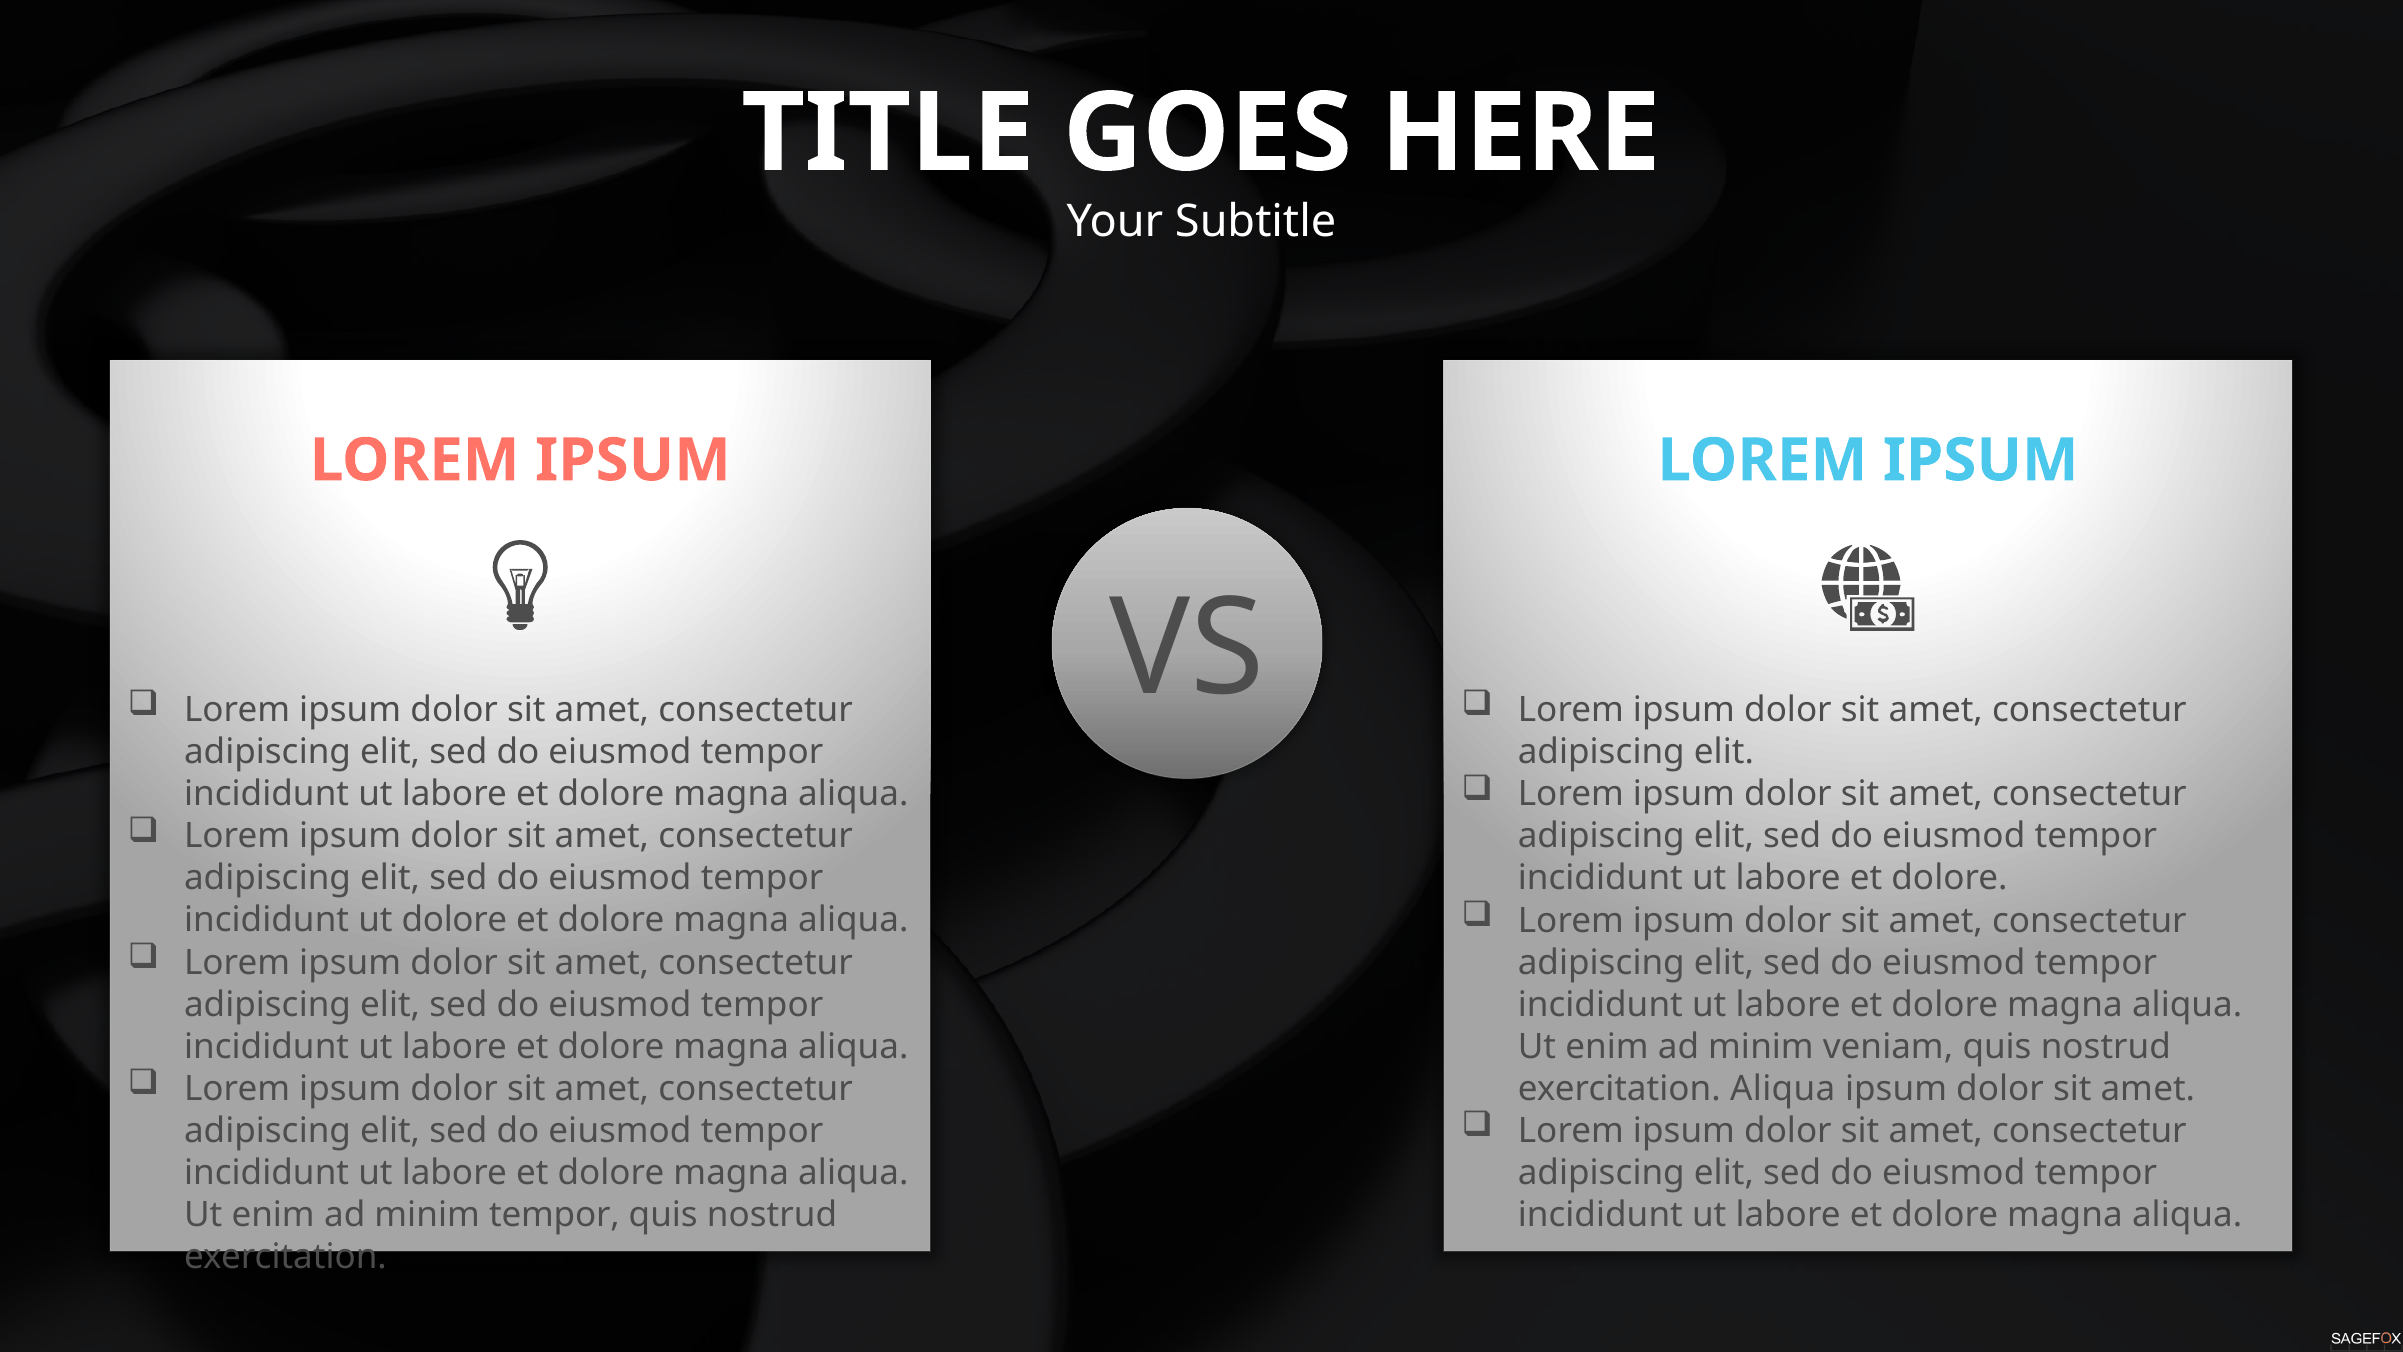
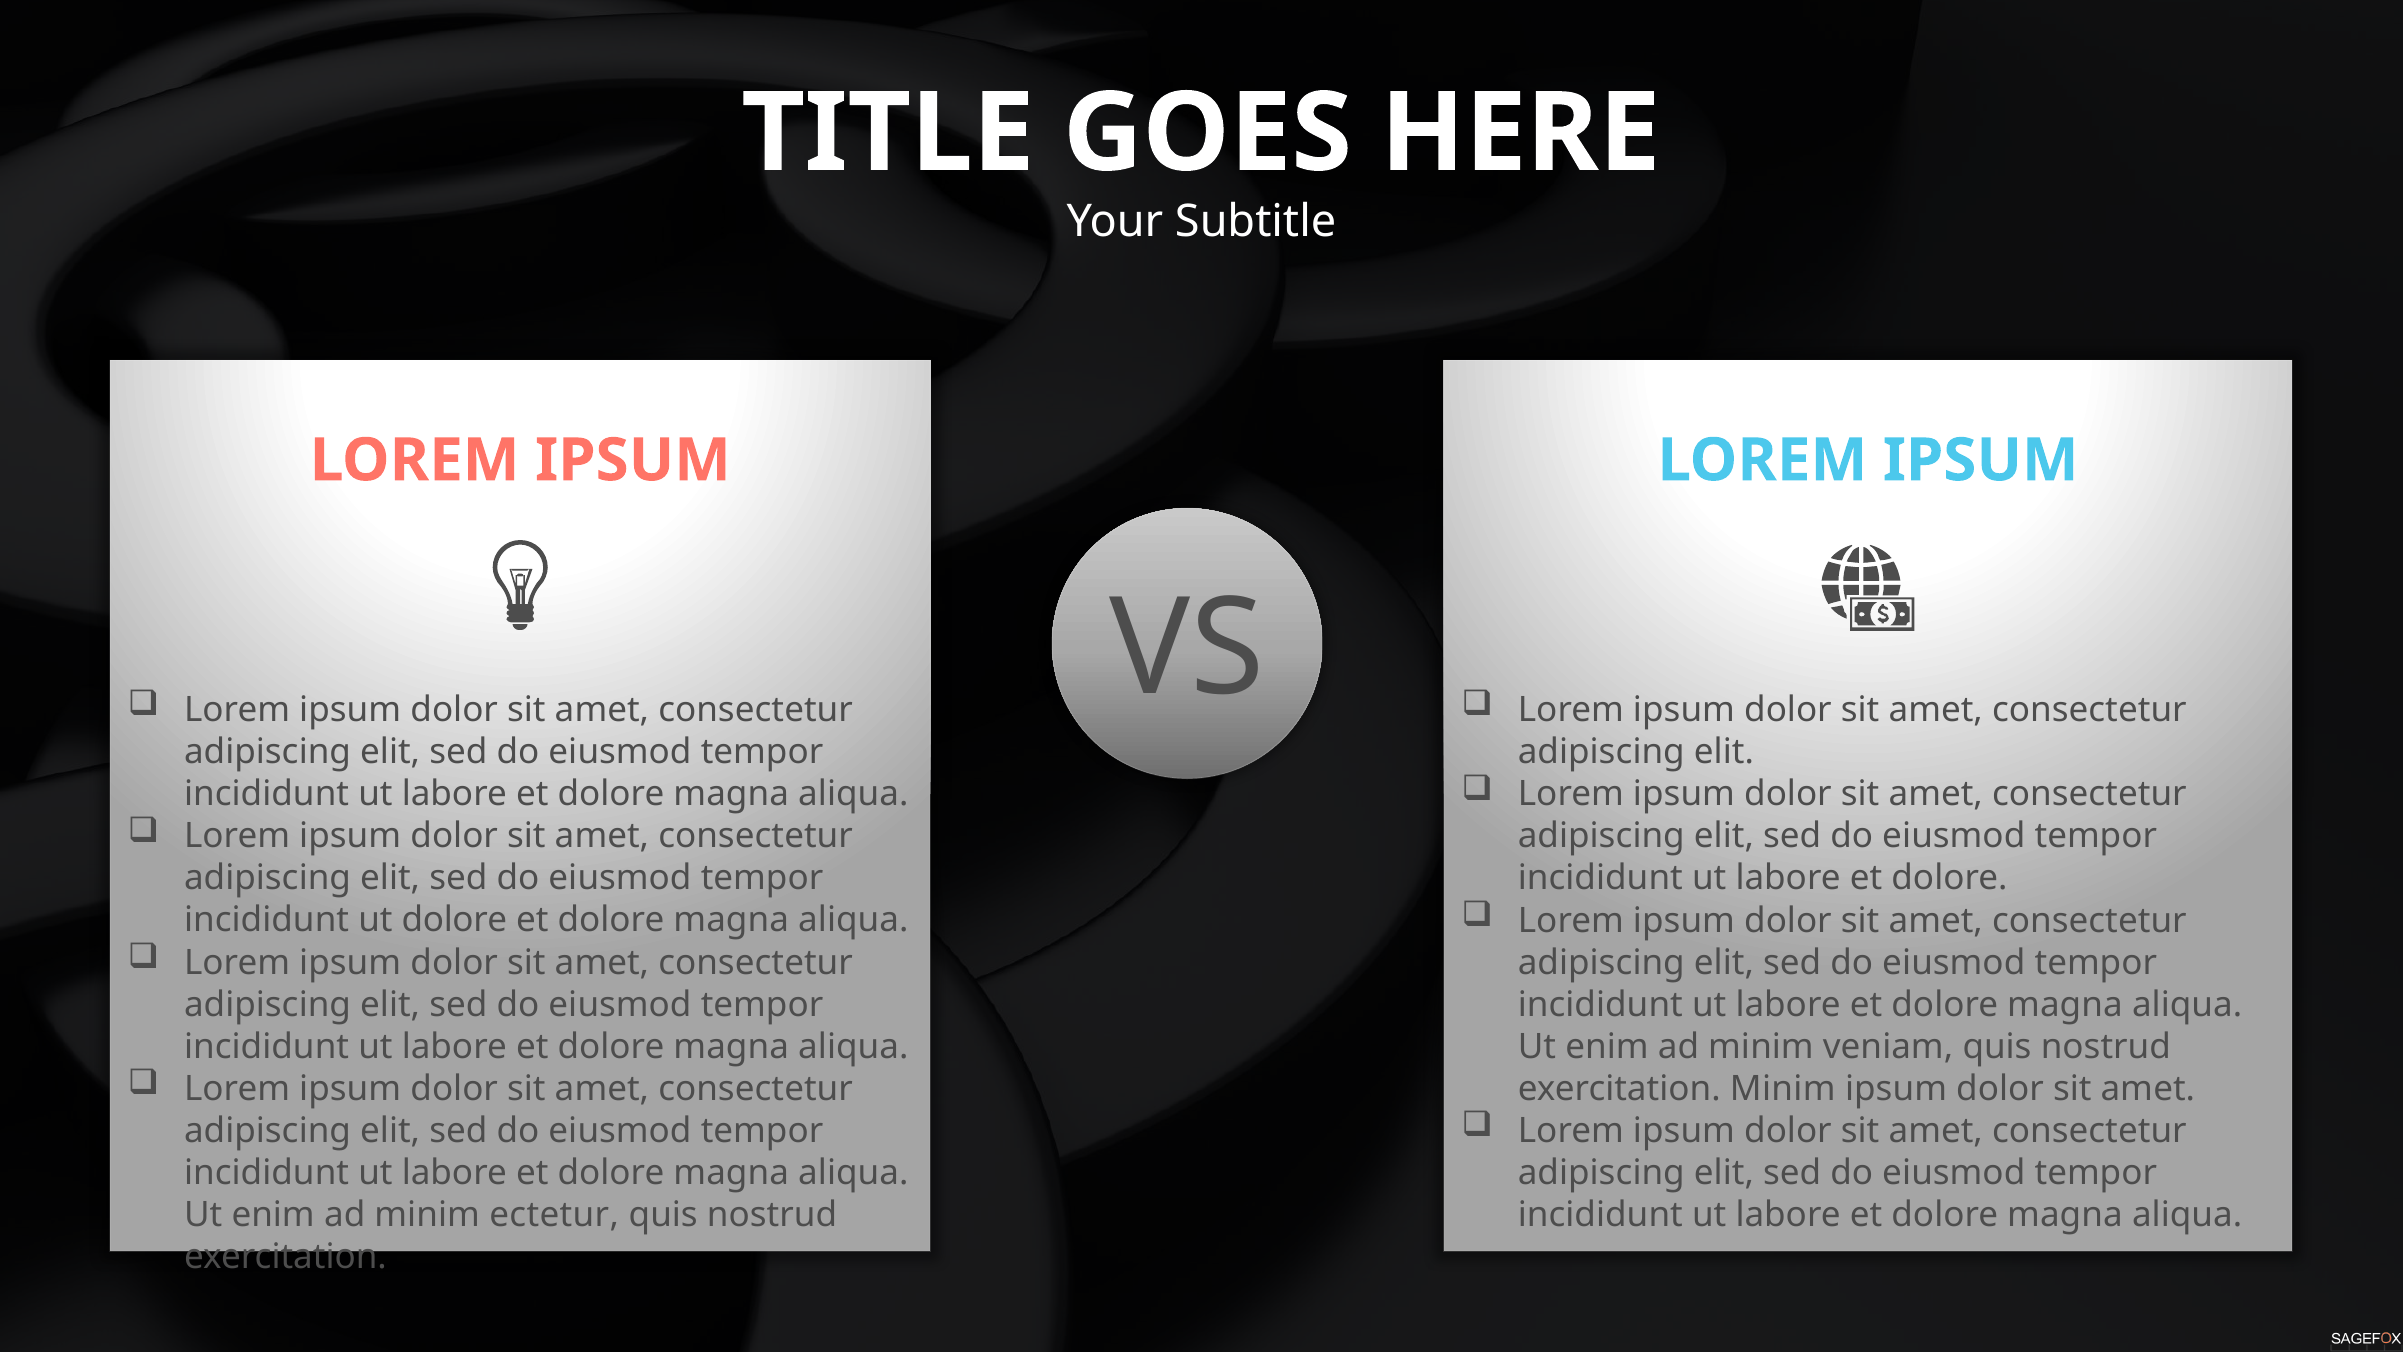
exercitation Aliqua: Aliqua -> Minim
minim tempor: tempor -> ectetur
